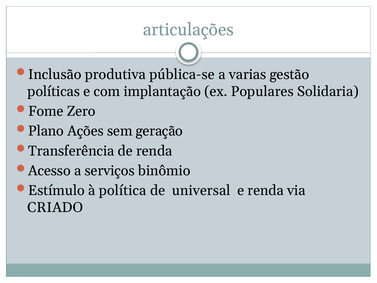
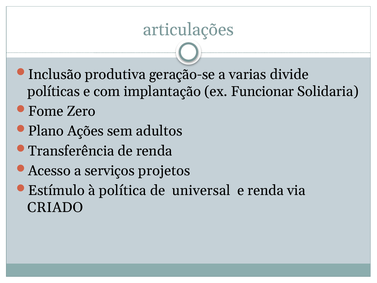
pública-se: pública-se -> geração-se
gestão: gestão -> divide
Populares: Populares -> Funcionar
geração: geração -> adultos
binômio: binômio -> projetos
